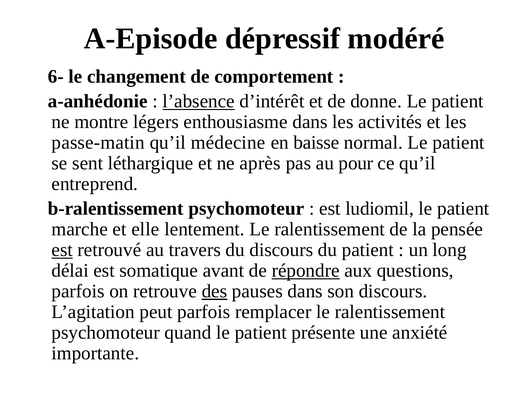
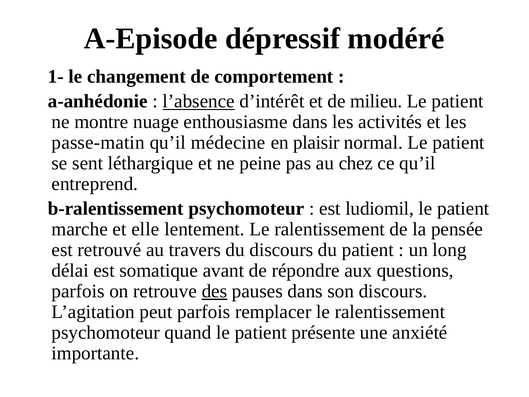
6-: 6- -> 1-
donne: donne -> milieu
légers: légers -> nuage
baisse: baisse -> plaisir
après: après -> peine
pour: pour -> chez
est at (62, 250) underline: present -> none
répondre underline: present -> none
